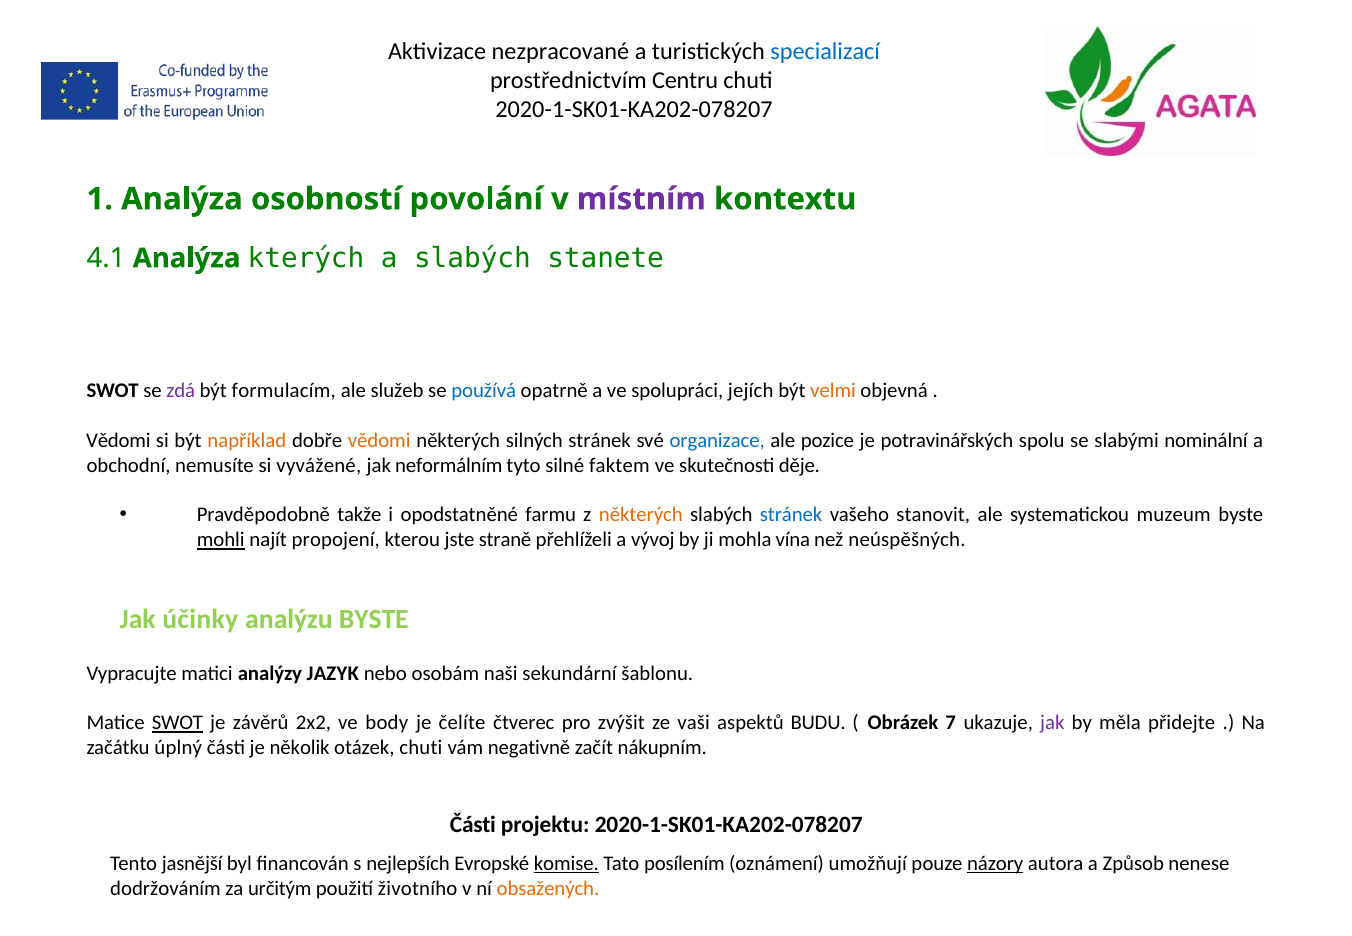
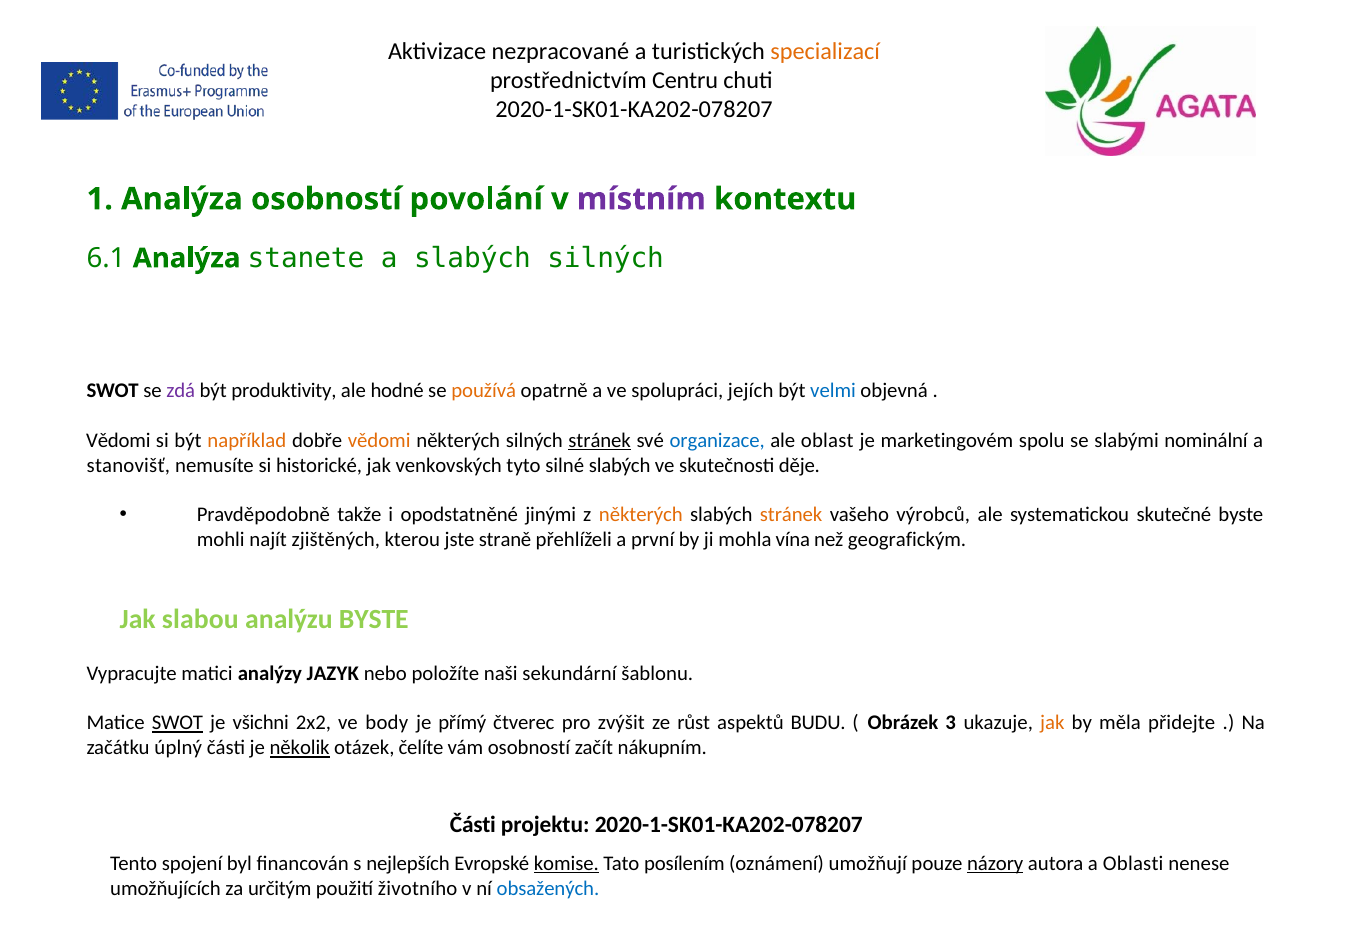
specializací colour: blue -> orange
4.1: 4.1 -> 6.1
kterých: kterých -> stanete
slabých stanete: stanete -> silných
formulacím: formulacím -> produktivity
služeb: služeb -> hodné
používá colour: blue -> orange
velmi colour: orange -> blue
stránek at (600, 440) underline: none -> present
pozice: pozice -> oblast
potravinářských: potravinářských -> marketingovém
obchodní: obchodní -> stanovišť
vyvážené: vyvážené -> historické
neformálním: neformálním -> venkovských
silné faktem: faktem -> slabých
farmu: farmu -> jinými
stránek at (791, 515) colour: blue -> orange
stanovit: stanovit -> výrobců
muzeum: muzeum -> skutečné
mohli underline: present -> none
propojení: propojení -> zjištěných
vývoj: vývoj -> první
neúspěšných: neúspěšných -> geografickým
účinky: účinky -> slabou
osobám: osobám -> položíte
závěrů: závěrů -> všichni
čelíte: čelíte -> přímý
vaši: vaši -> růst
7: 7 -> 3
jak at (1052, 723) colour: purple -> orange
několik underline: none -> present
otázek chuti: chuti -> čelíte
vám negativně: negativně -> osobností
jasnější: jasnější -> spojení
Způsob: Způsob -> Oblasti
dodržováním: dodržováním -> umožňujících
obsažených colour: orange -> blue
